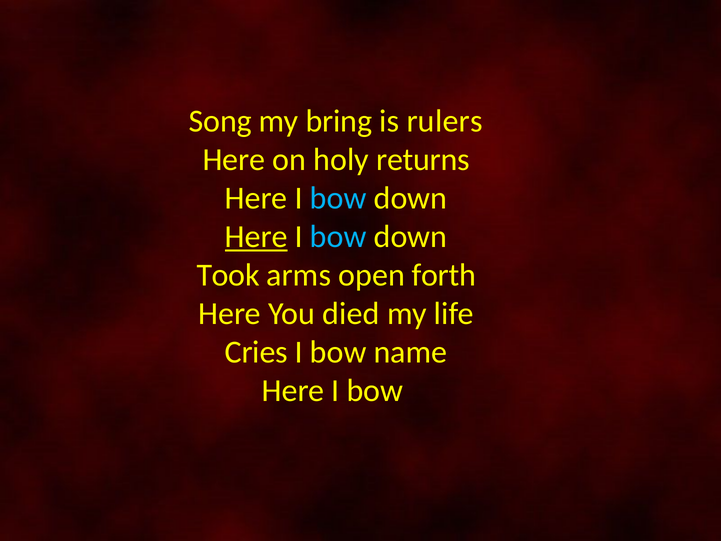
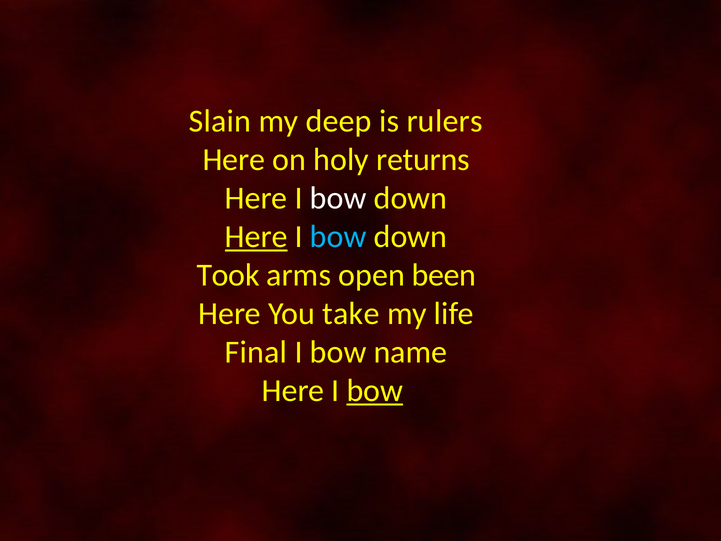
Song: Song -> Slain
bring: bring -> deep
bow at (338, 198) colour: light blue -> white
forth: forth -> been
died: died -> take
Cries: Cries -> Final
bow at (375, 390) underline: none -> present
